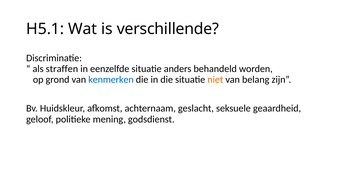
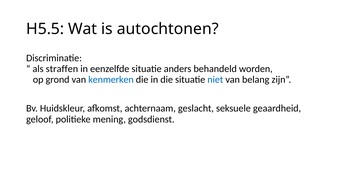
H5.1: H5.1 -> H5.5
verschillende: verschillende -> autochtonen
niet colour: orange -> blue
